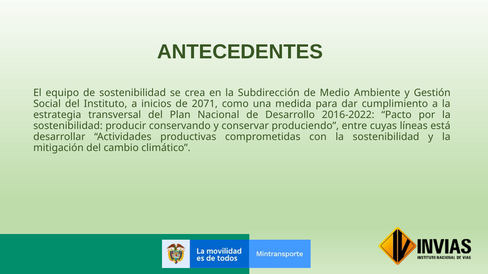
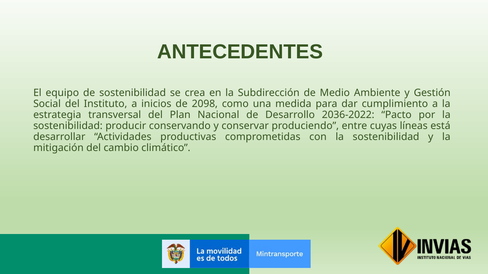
2071: 2071 -> 2098
2016-2022: 2016-2022 -> 2036-2022
